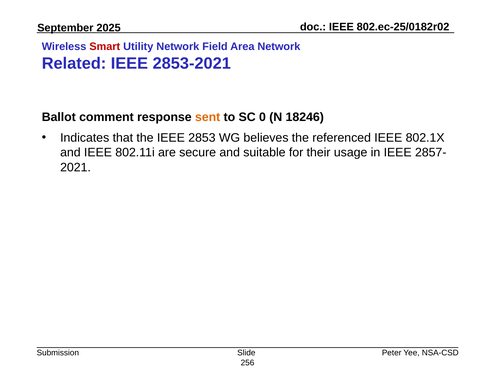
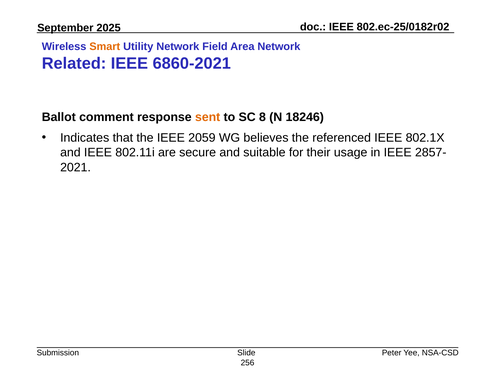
Smart colour: red -> orange
2853-2021: 2853-2021 -> 6860-2021
0: 0 -> 8
2853: 2853 -> 2059
